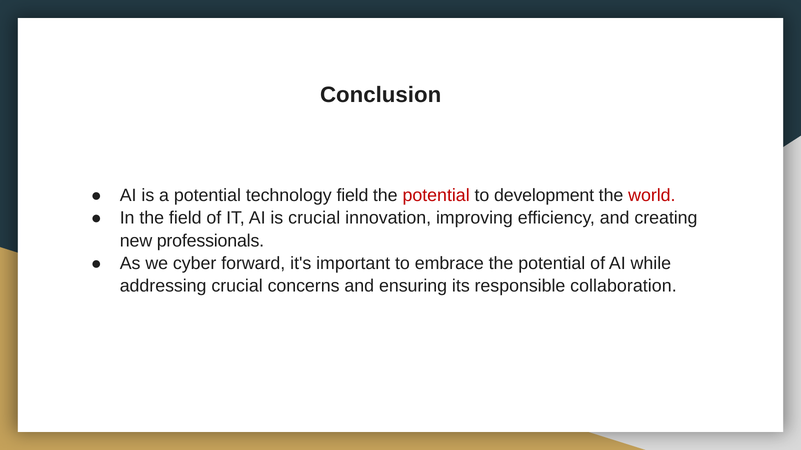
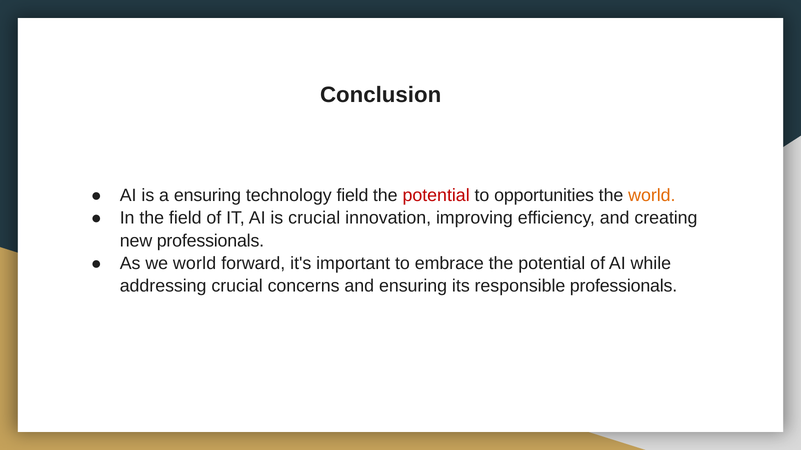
a potential: potential -> ensuring
development: development -> opportunities
world at (652, 196) colour: red -> orange
we cyber: cyber -> world
responsible collaboration: collaboration -> professionals
